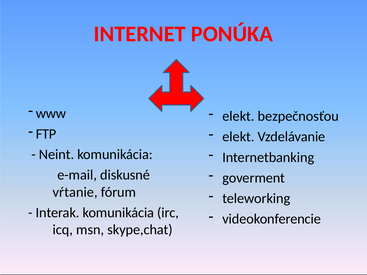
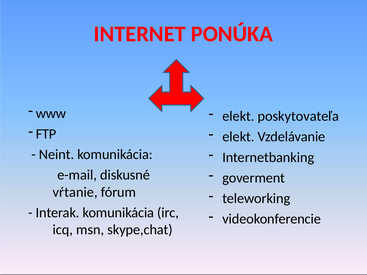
bezpečnosťou: bezpečnosťou -> poskytovateľa
